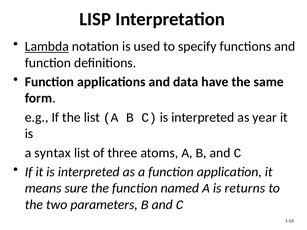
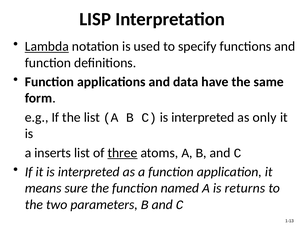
year: year -> only
syntax: syntax -> inserts
three underline: none -> present
